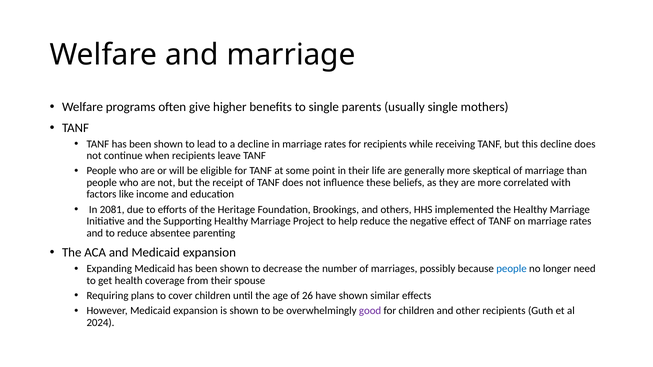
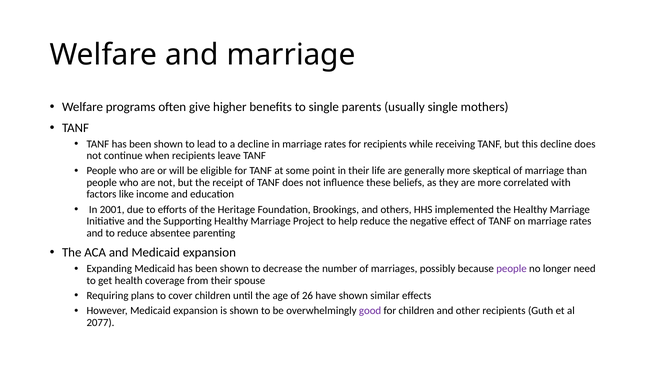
2081: 2081 -> 2001
people at (511, 269) colour: blue -> purple
2024: 2024 -> 2077
